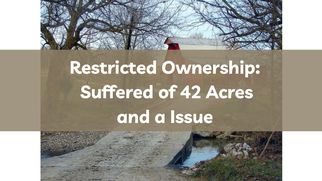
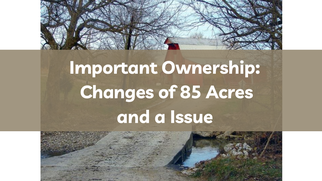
Restricted: Restricted -> Important
Suffered: Suffered -> Changes
42: 42 -> 85
